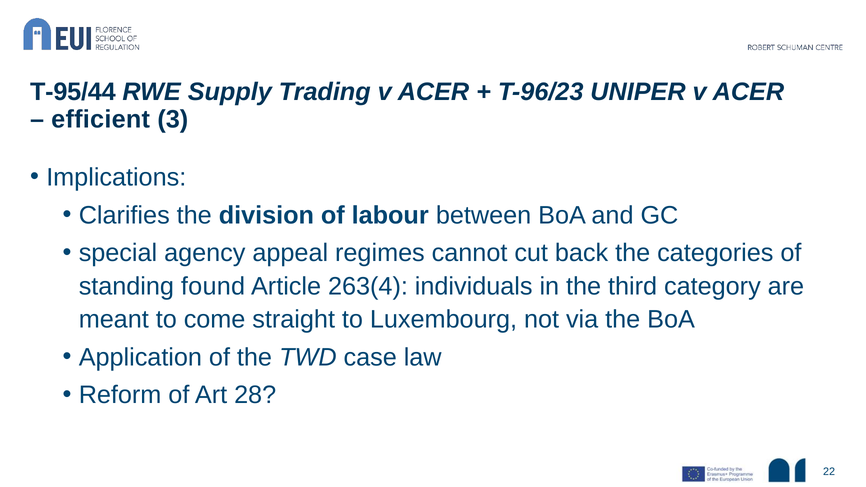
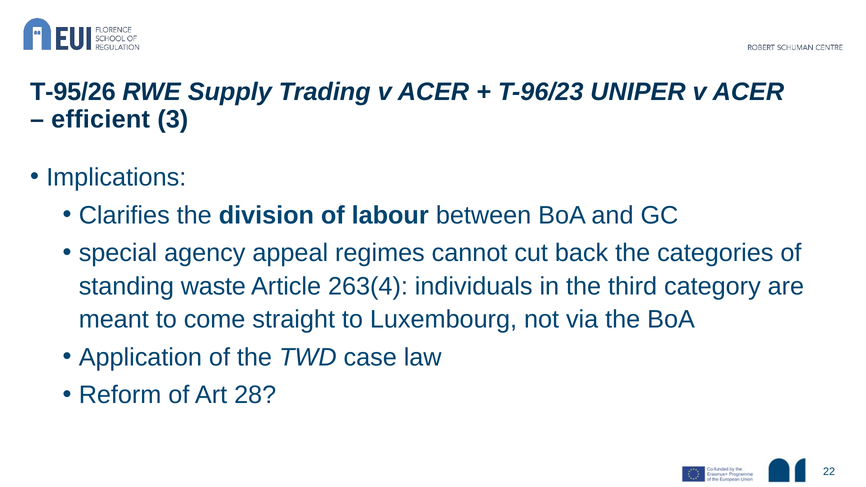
T-95/44: T-95/44 -> T-95/26
found: found -> waste
